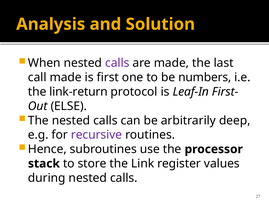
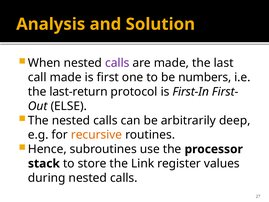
link-return: link-return -> last-return
Leaf-In: Leaf-In -> First-In
recursive colour: purple -> orange
